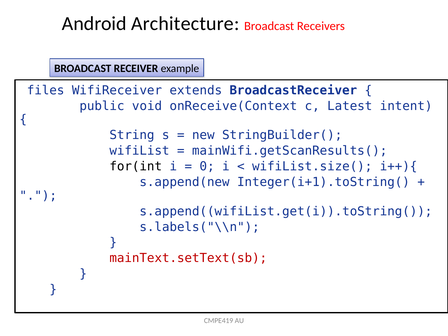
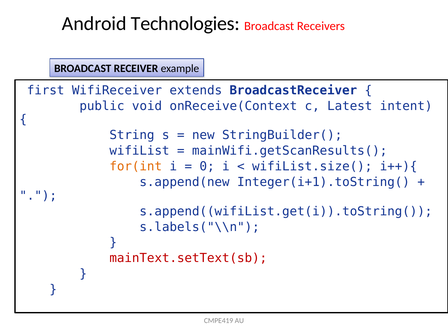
Architecture: Architecture -> Technologies
files: files -> first
for(int colour: black -> orange
